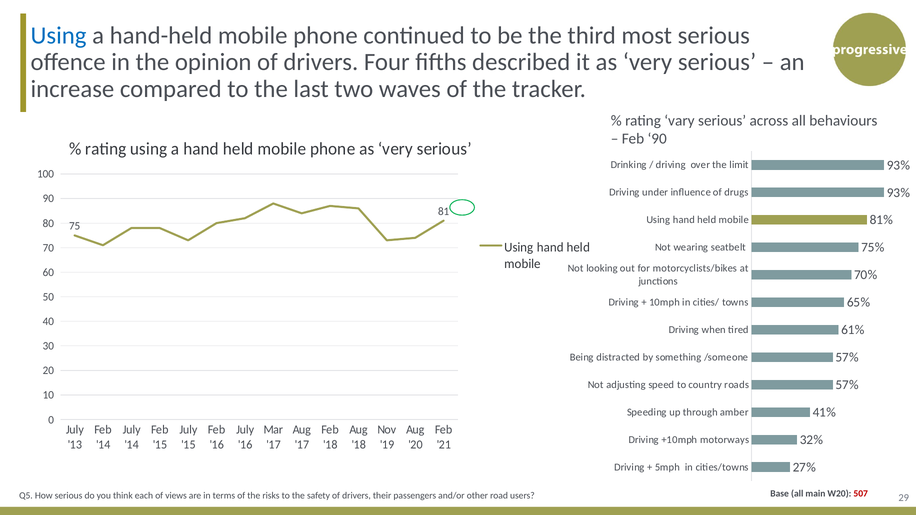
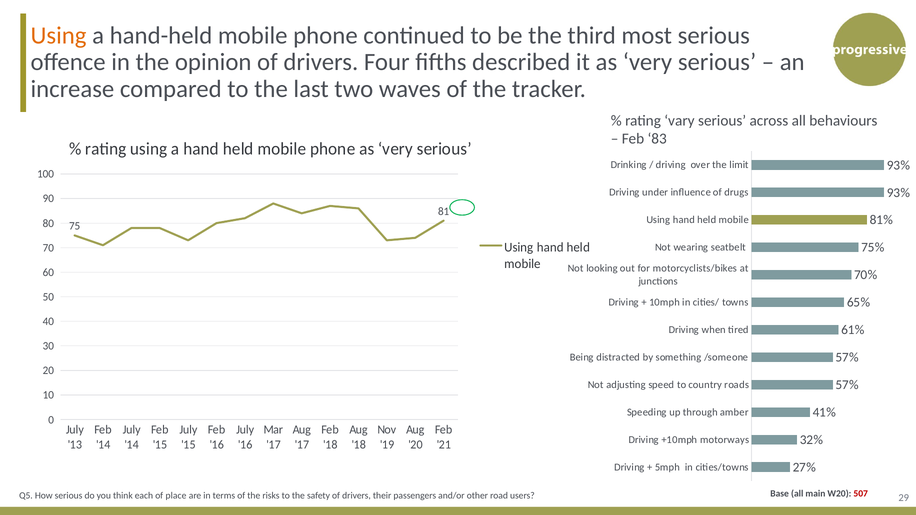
Using at (59, 35) colour: blue -> orange
Feb 90: 90 -> 83
views: views -> place
